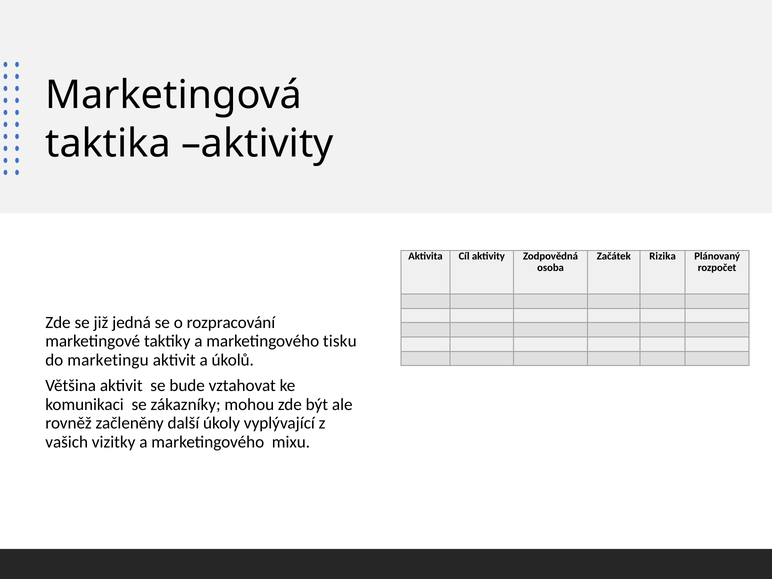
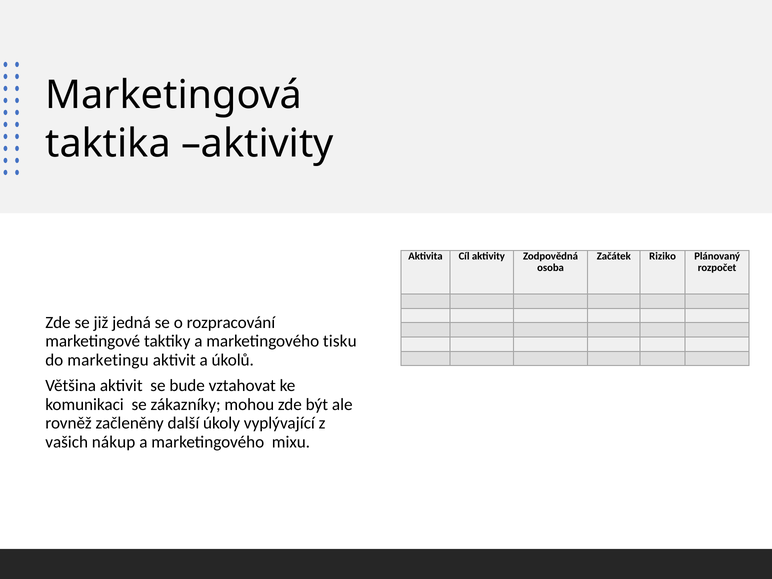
Rizika: Rizika -> Riziko
vizitky: vizitky -> nákup
